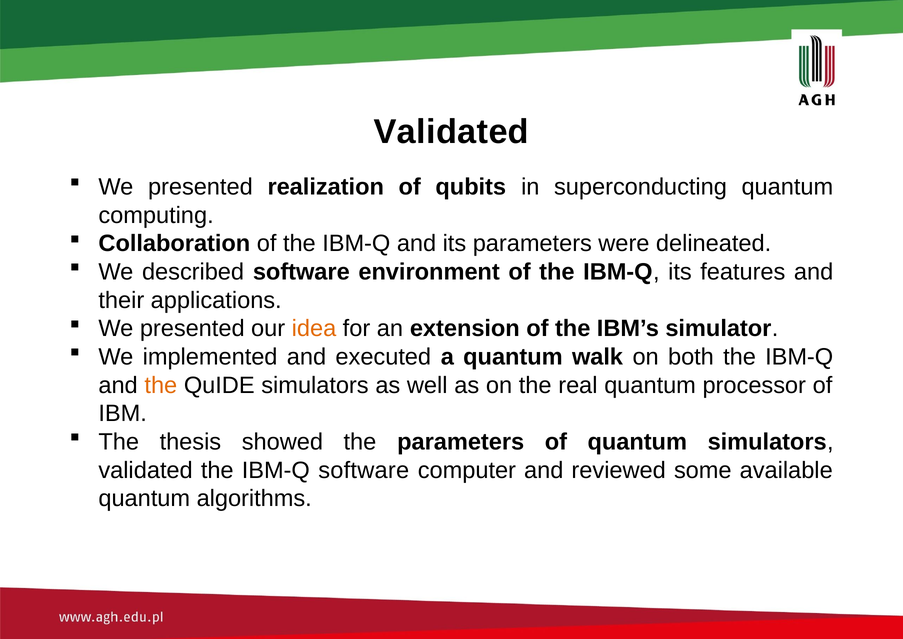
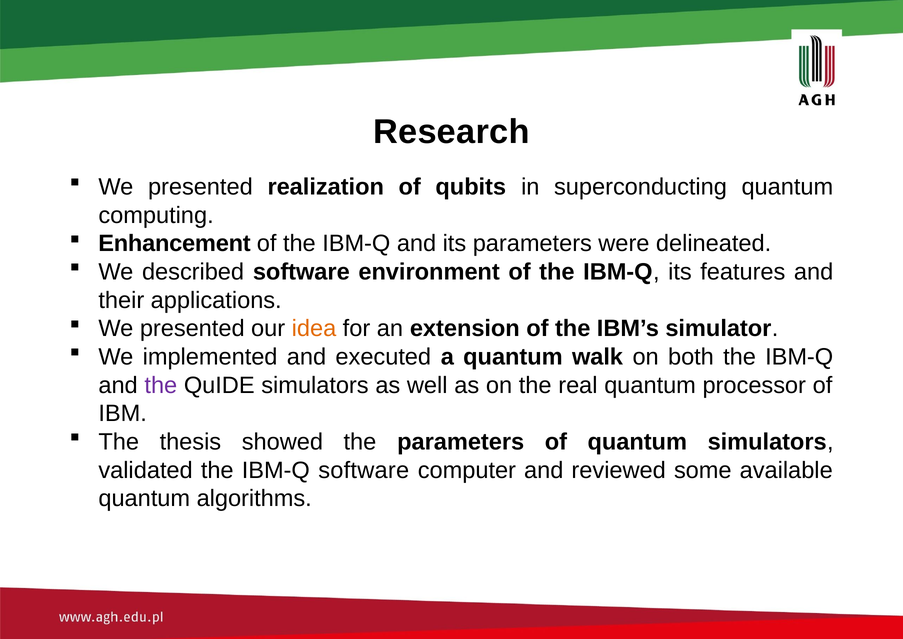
Validated at (451, 132): Validated -> Research
Collaboration: Collaboration -> Enhancement
the at (161, 385) colour: orange -> purple
